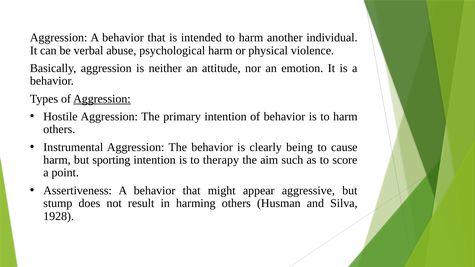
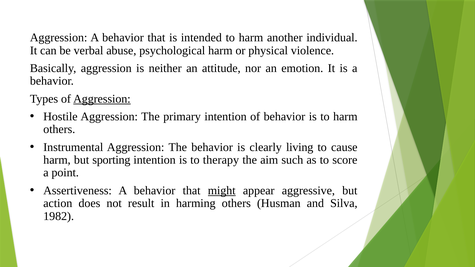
being: being -> living
might underline: none -> present
stump: stump -> action
1928: 1928 -> 1982
